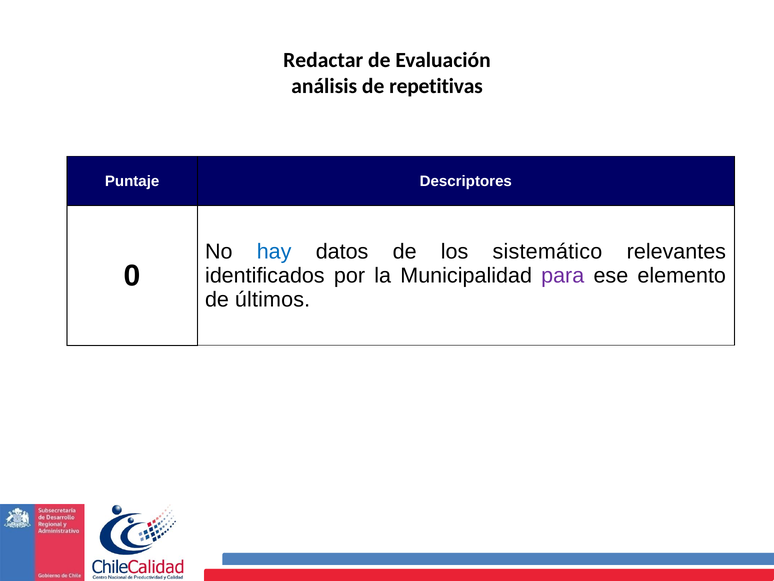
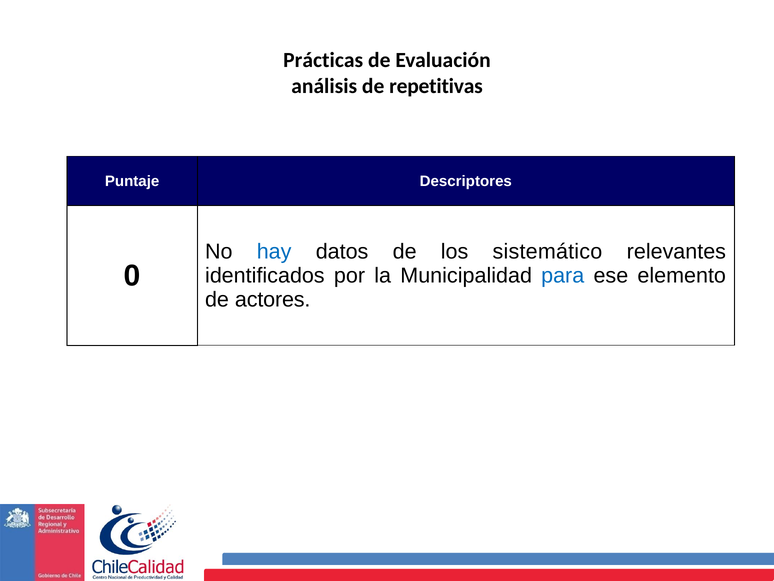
Redactar: Redactar -> Prácticas
para colour: purple -> blue
últimos: últimos -> actores
